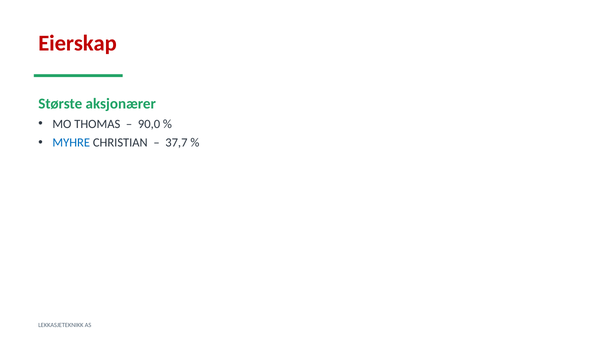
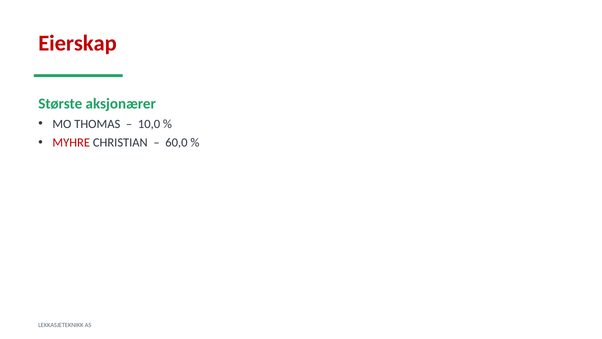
90,0: 90,0 -> 10,0
MYHRE colour: blue -> red
37,7: 37,7 -> 60,0
